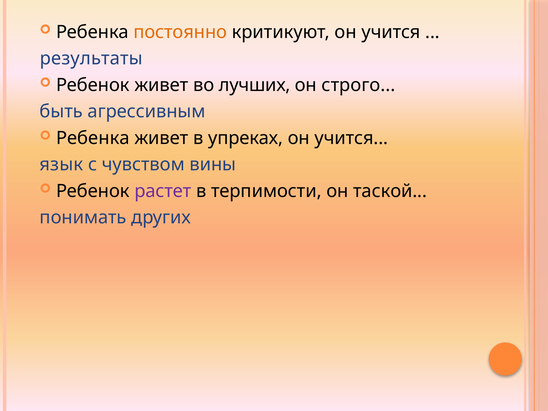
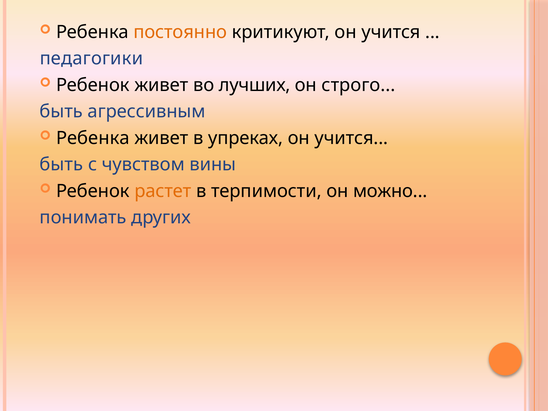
результаты: результаты -> педагогики
язык at (61, 165): язык -> быть
растет colour: purple -> orange
таской: таской -> можно
